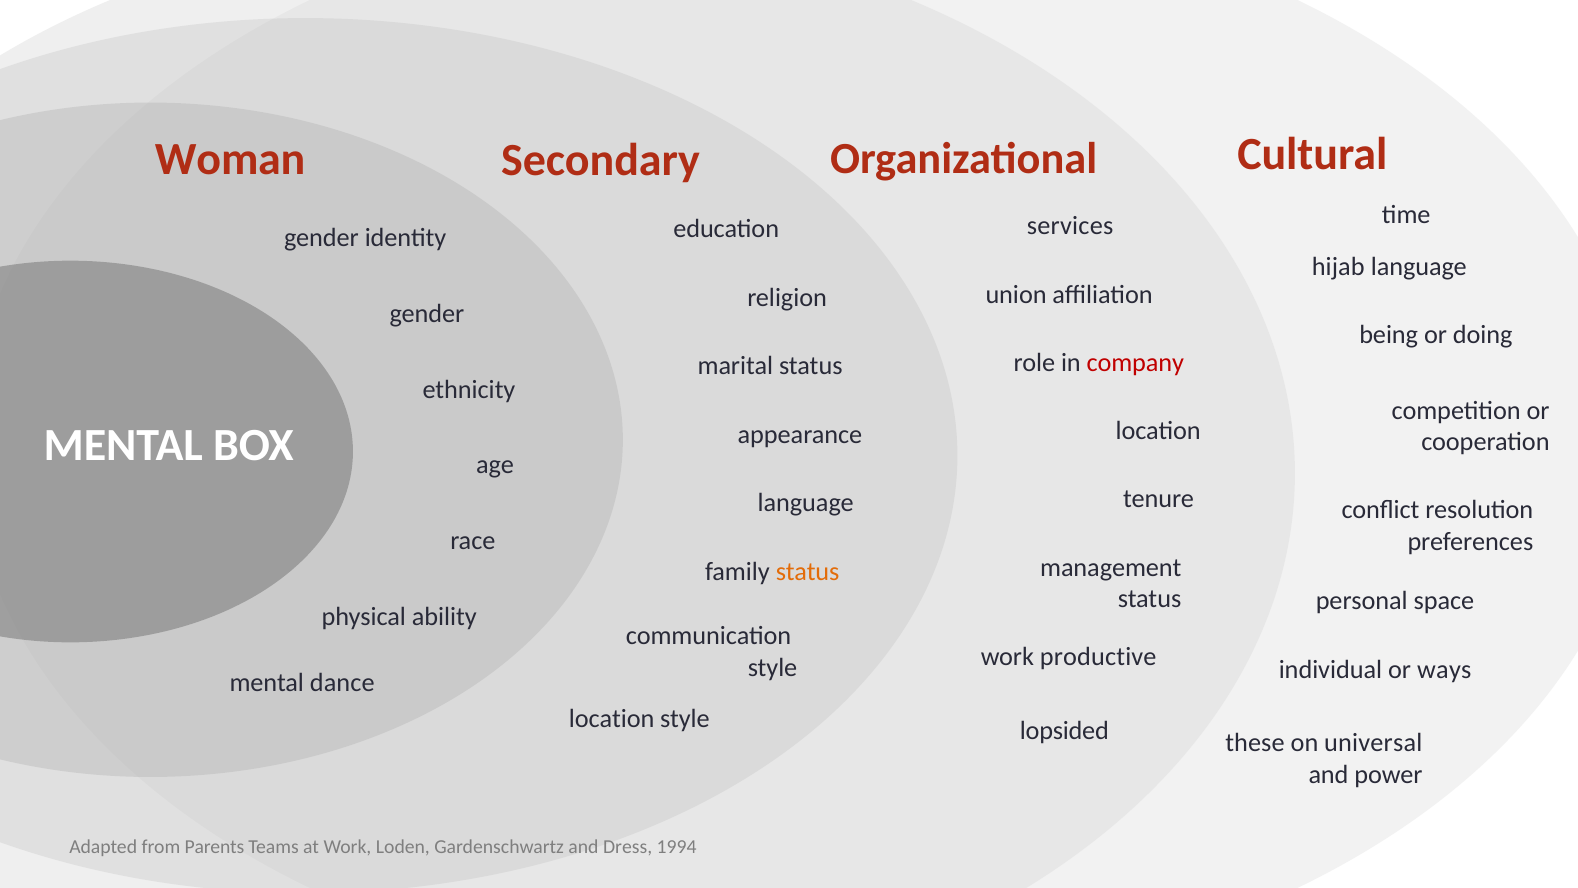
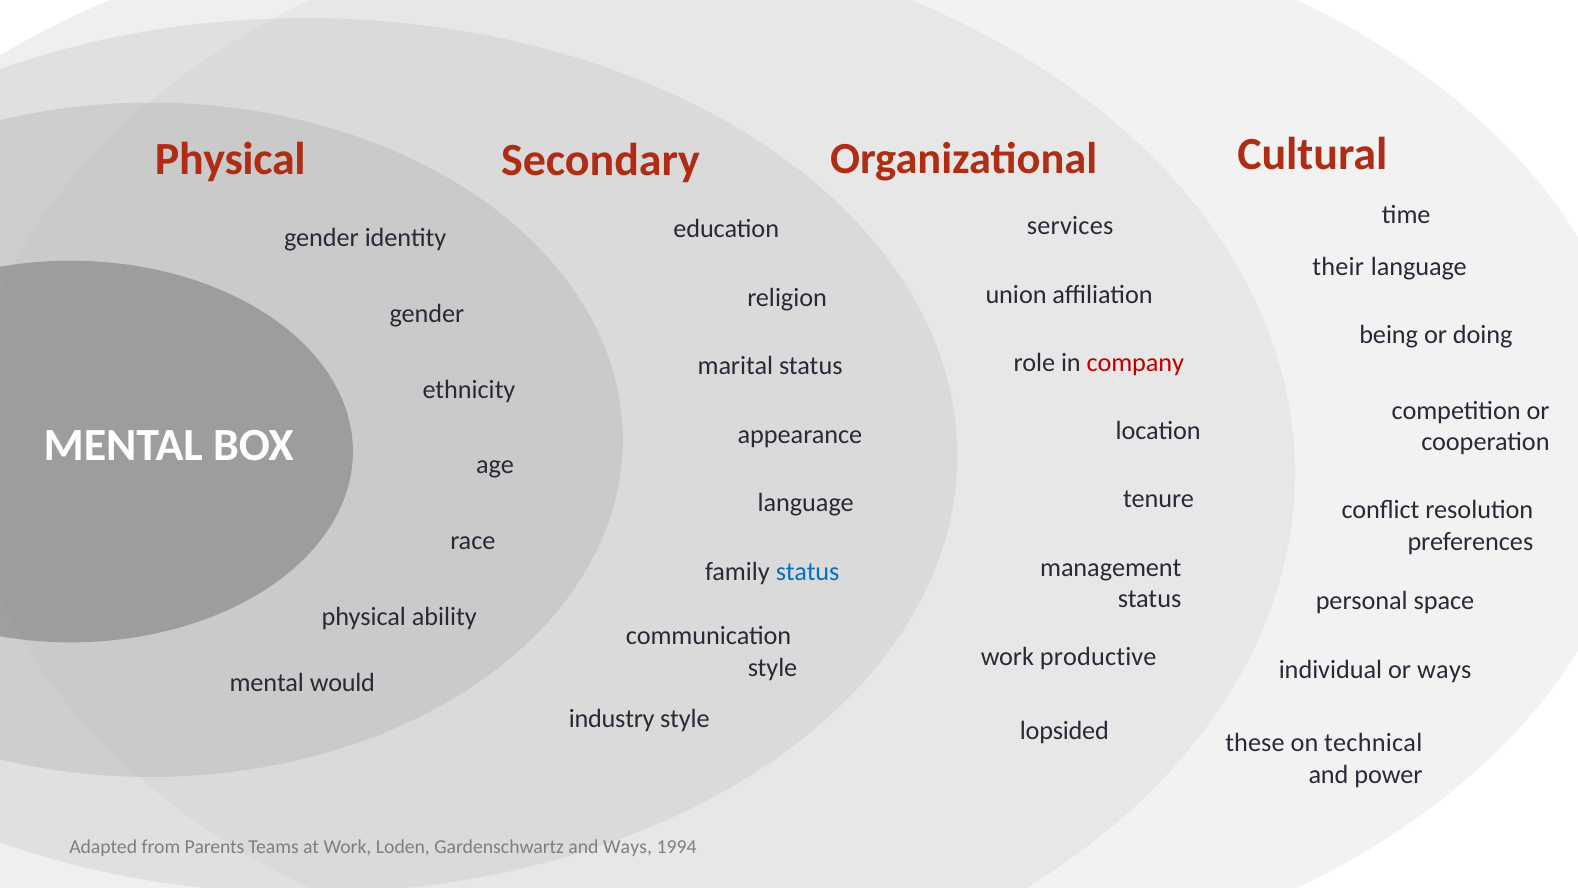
Woman at (230, 160): Woman -> Physical
hijab: hijab -> their
status at (808, 572) colour: orange -> blue
dance: dance -> would
location at (612, 718): location -> industry
universal: universal -> technical
and Dress: Dress -> Ways
